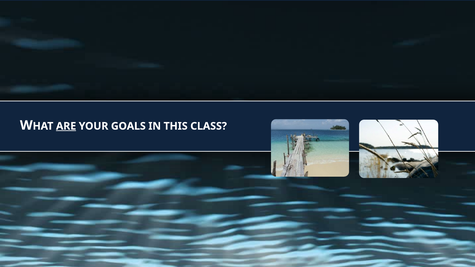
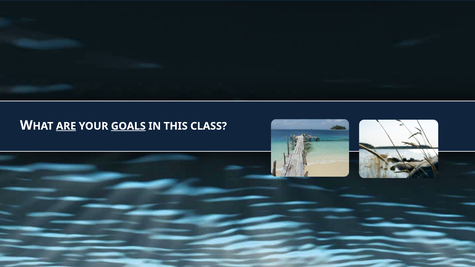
GOALS underline: none -> present
